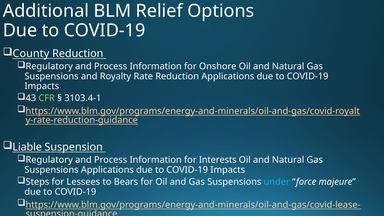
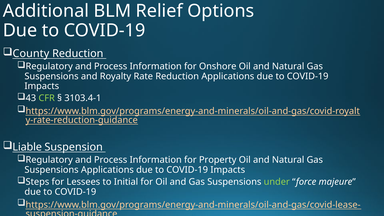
Interests: Interests -> Property
Bears: Bears -> Initial
under colour: light blue -> light green
